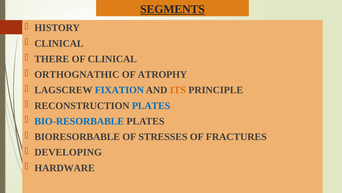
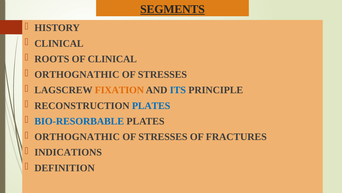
THERE: THERE -> ROOTS
ATROPHY at (162, 74): ATROPHY -> STRESSES
FIXATION colour: blue -> orange
ITS colour: orange -> blue
BIORESORBABLE at (77, 136): BIORESORBABLE -> ORTHOGNATHIC
DEVELOPING: DEVELOPING -> INDICATIONS
HARDWARE: HARDWARE -> DEFINITION
